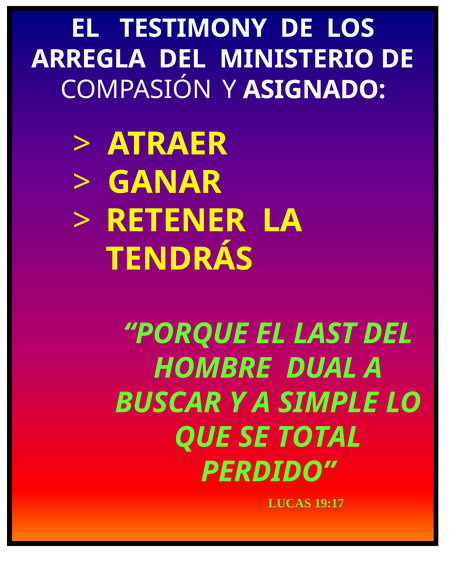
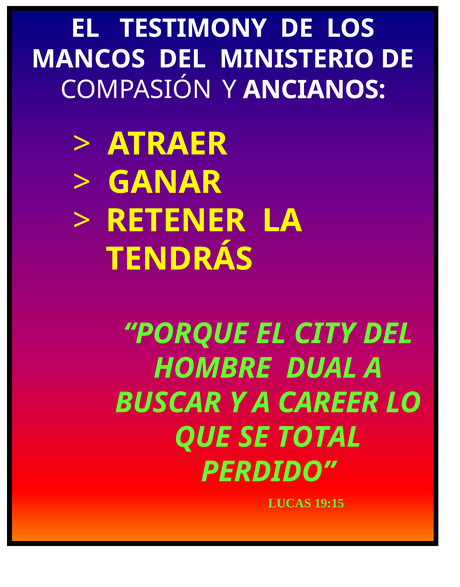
ARREGLA: ARREGLA -> MANCOS
ASIGNADO: ASIGNADO -> ANCIANOS
LAST: LAST -> CITY
SIMPLE: SIMPLE -> CAREER
19:17: 19:17 -> 19:15
